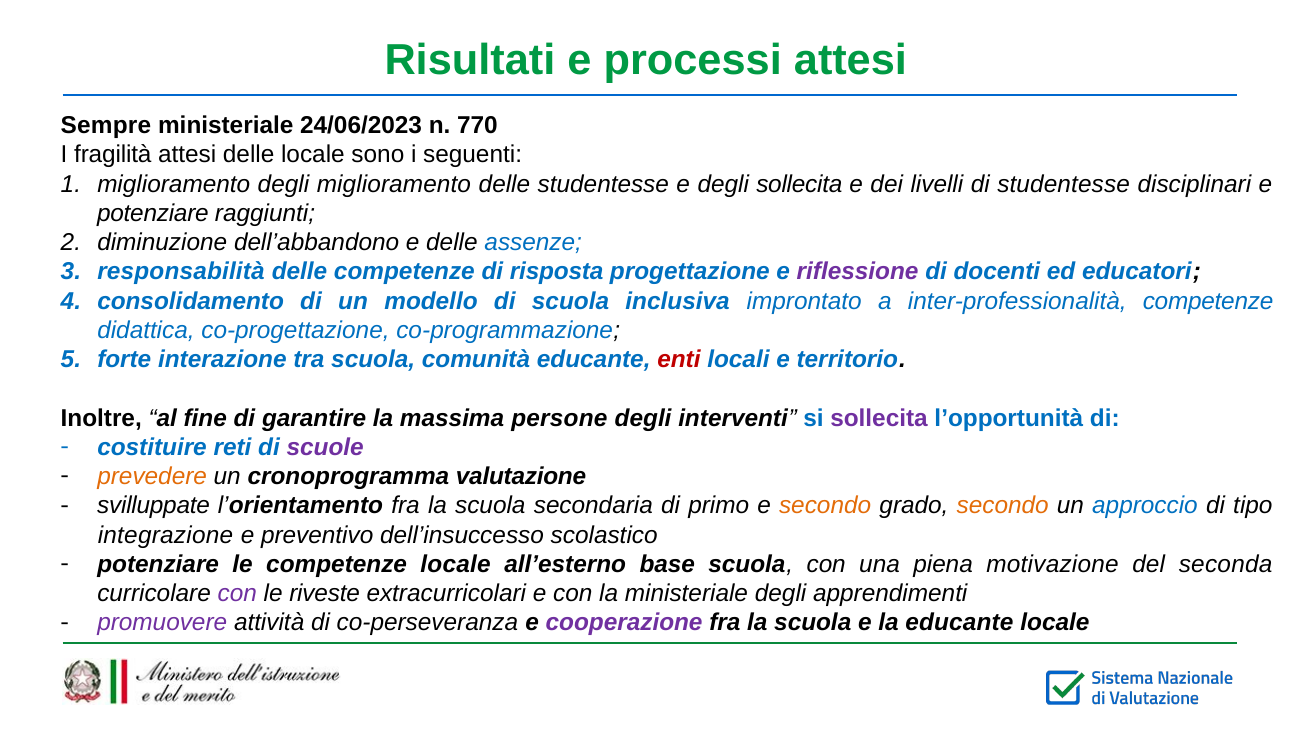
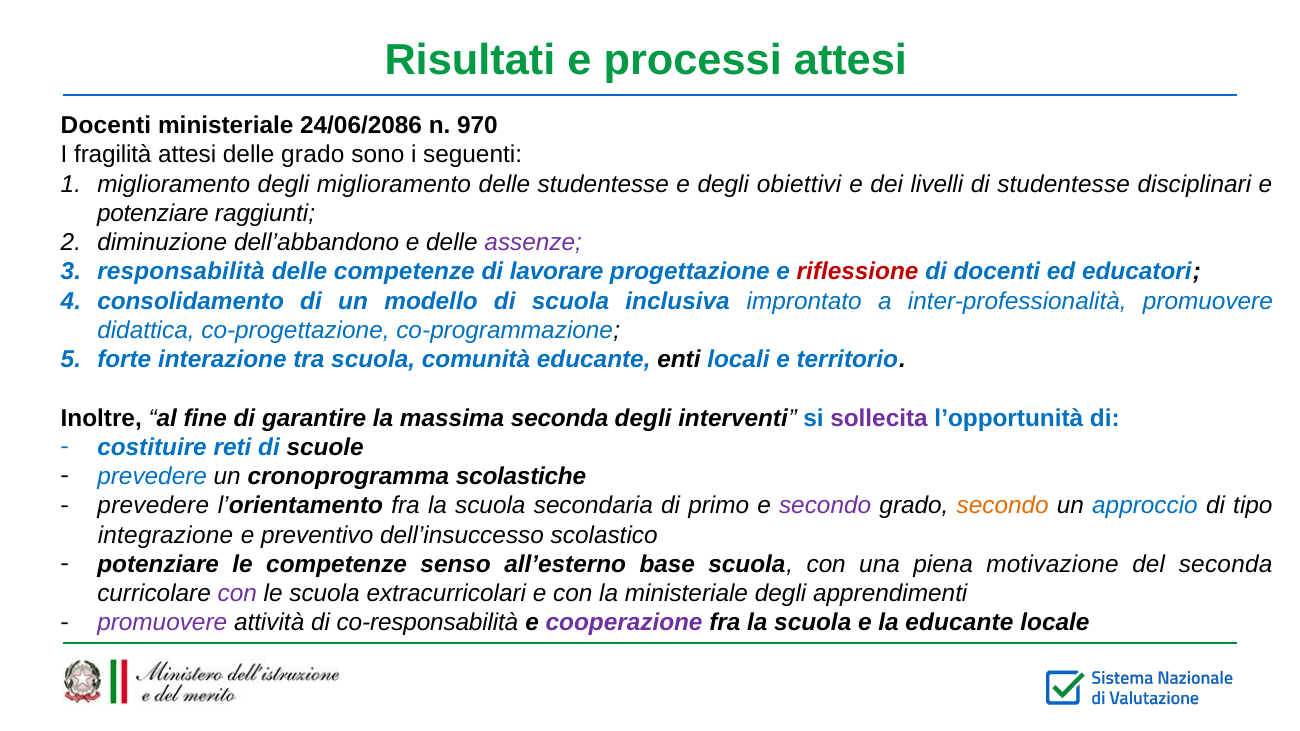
Sempre at (106, 126): Sempre -> Docenti
24/06/2023: 24/06/2023 -> 24/06/2086
770: 770 -> 970
delle locale: locale -> grado
degli sollecita: sollecita -> obiettivi
assenze colour: blue -> purple
risposta: risposta -> lavorare
riflessione colour: purple -> red
inter-professionalità competenze: competenze -> promuovere
enti colour: red -> black
massima persone: persone -> seconda
scuole colour: purple -> black
prevedere at (152, 477) colour: orange -> blue
valutazione: valutazione -> scolastiche
svilluppate at (154, 506): svilluppate -> prevedere
secondo at (825, 506) colour: orange -> purple
competenze locale: locale -> senso
le riveste: riveste -> scuola
co-perseveranza: co-perseveranza -> co-responsabilità
